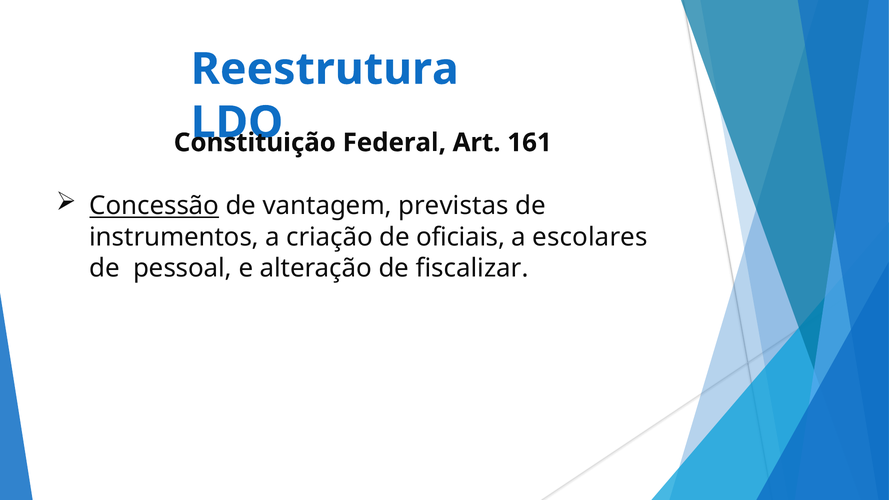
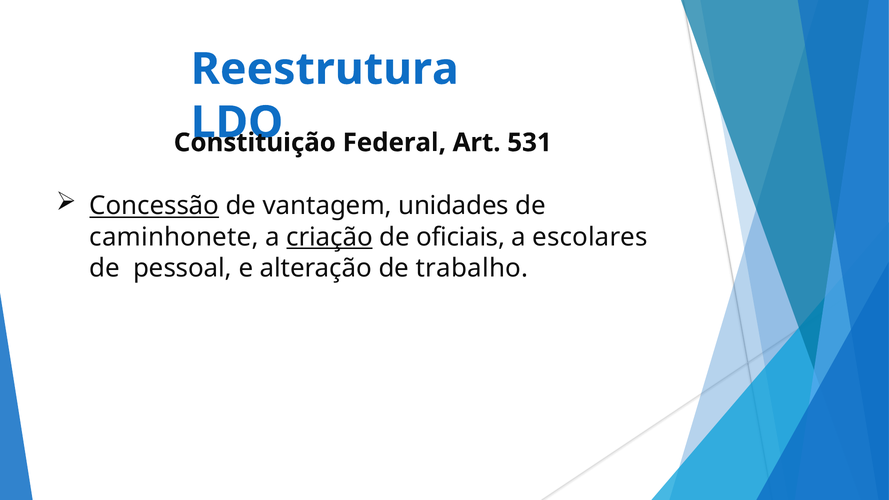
161: 161 -> 531
previstas: previstas -> unidades
instrumentos: instrumentos -> caminhonete
criação underline: none -> present
fiscalizar: fiscalizar -> trabalho
